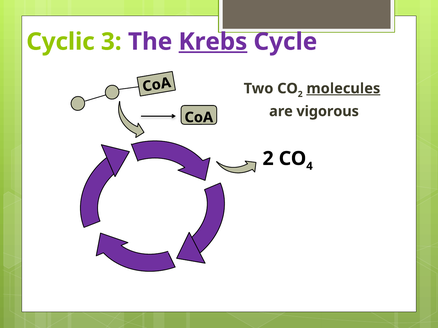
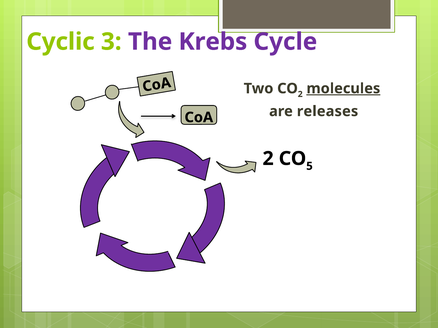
Krebs underline: present -> none
vigorous: vigorous -> releases
4: 4 -> 5
